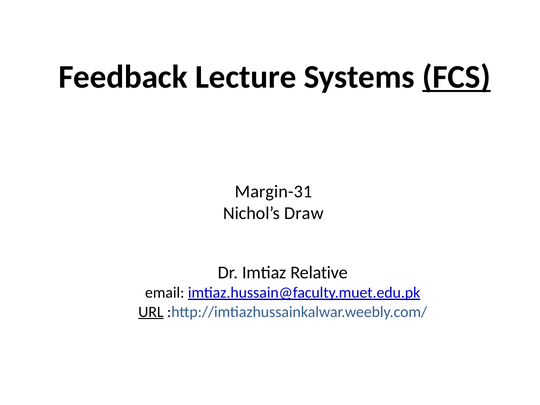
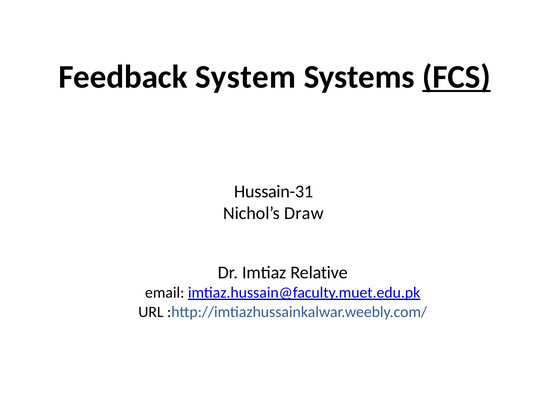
Lecture: Lecture -> System
Margin-31: Margin-31 -> Hussain-31
URL underline: present -> none
